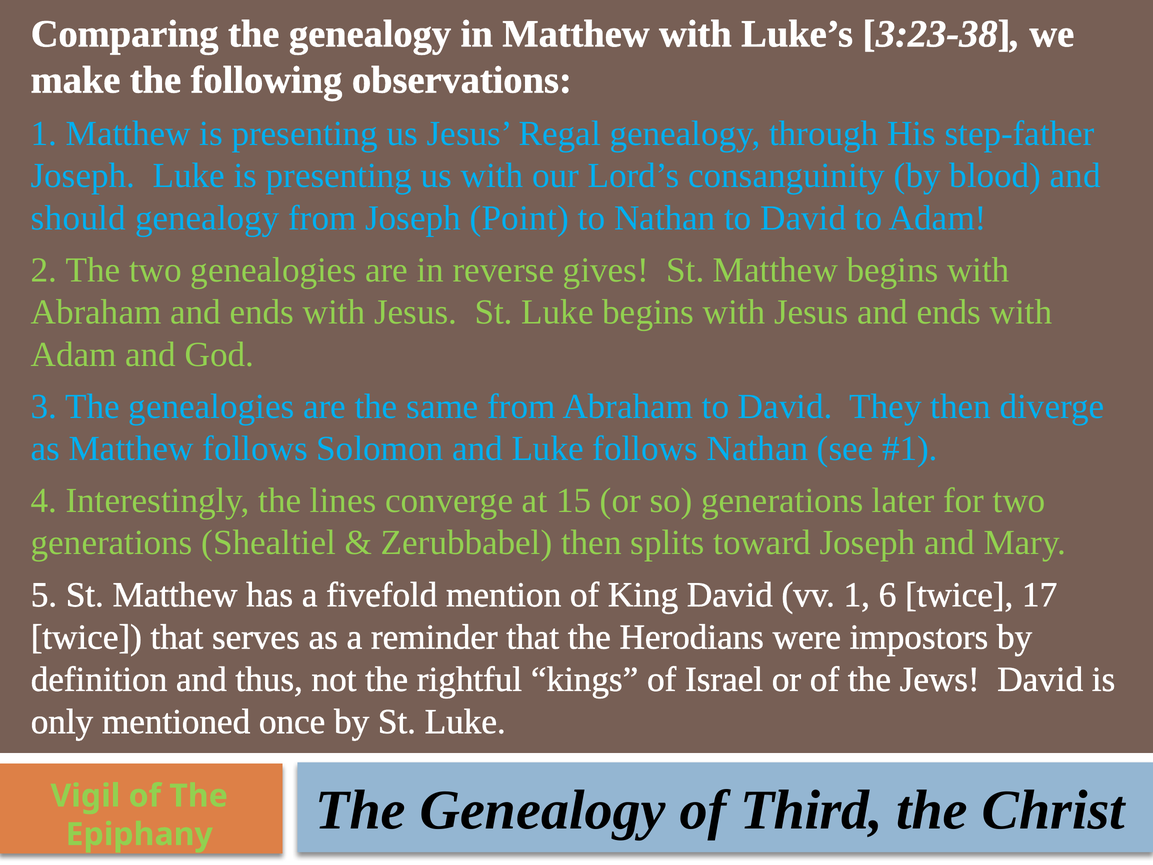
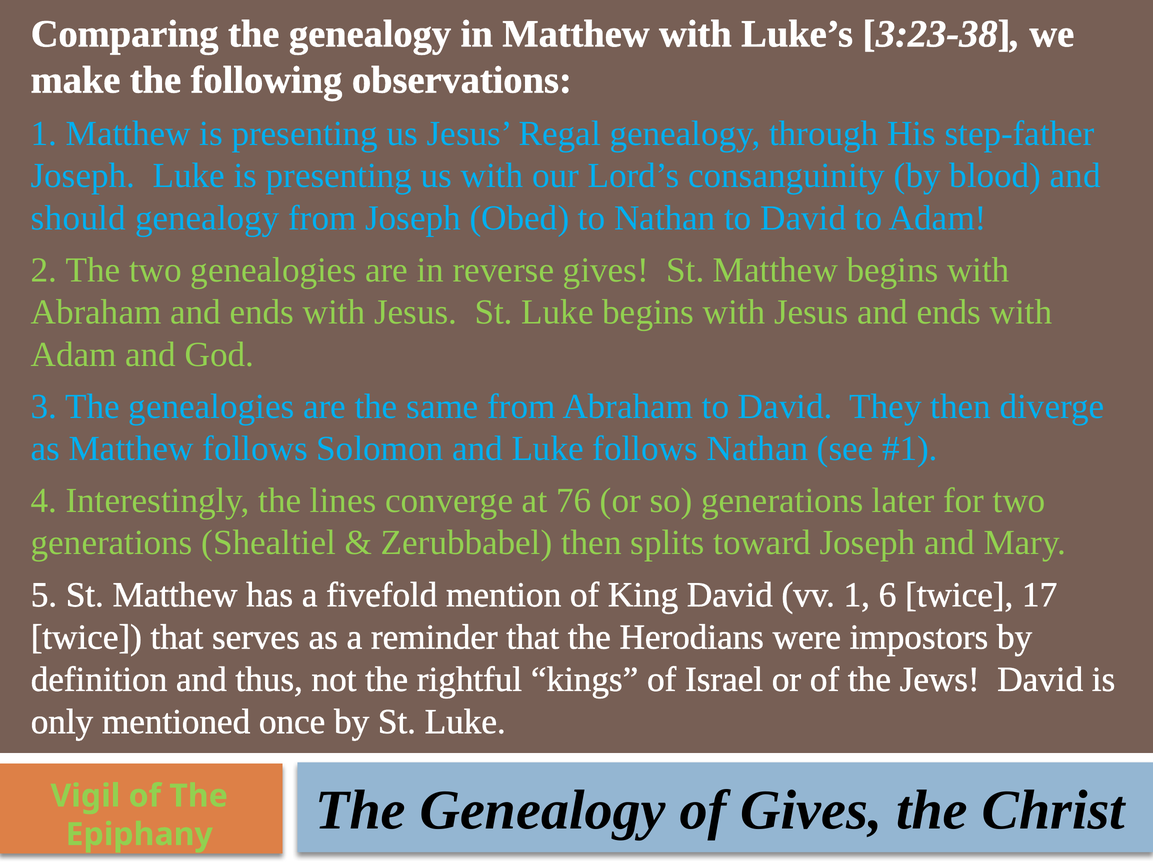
Point: Point -> Obed
15: 15 -> 76
of Third: Third -> Gives
